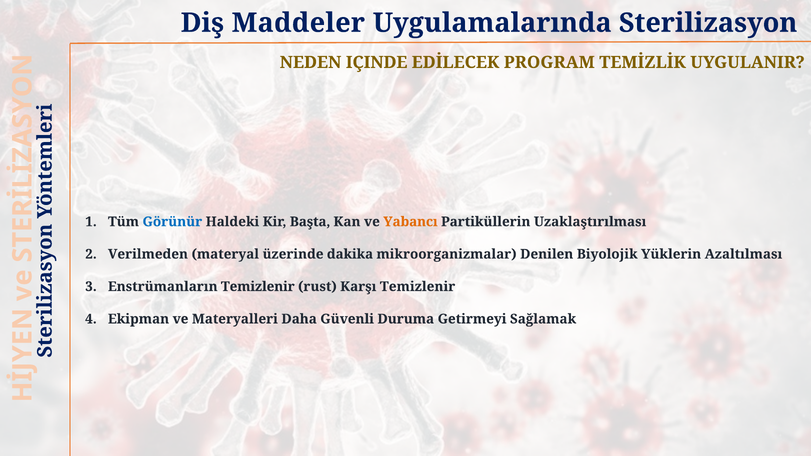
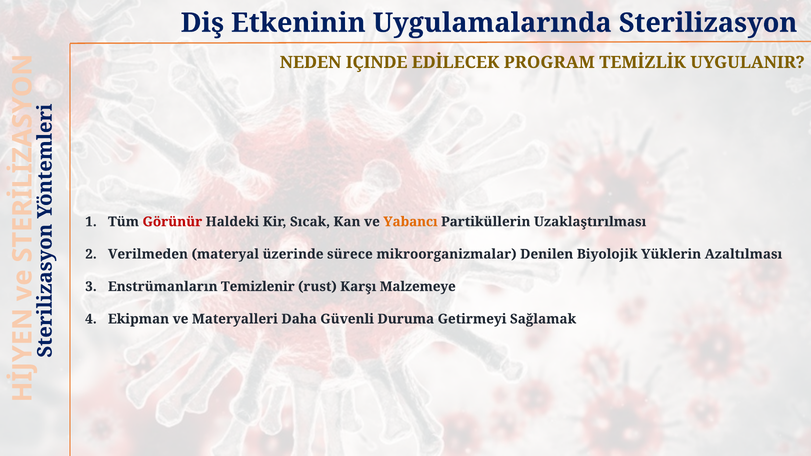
Maddeler: Maddeler -> Etkeninin
Görünür colour: blue -> red
Başta: Başta -> Sıcak
dakika: dakika -> sürece
Karşı Temizlenir: Temizlenir -> Malzemeye
